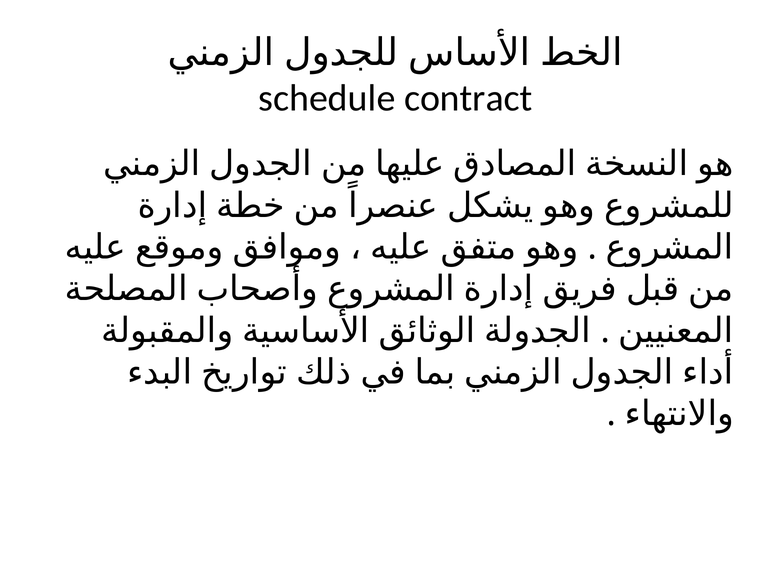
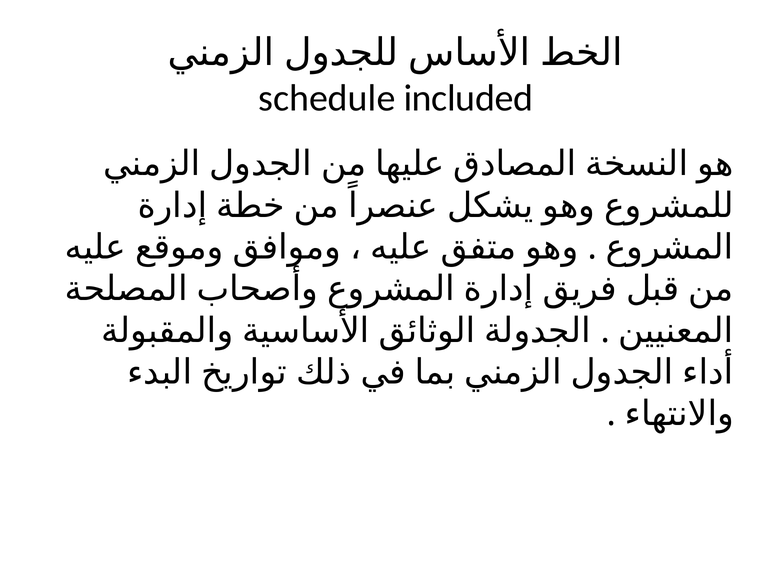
contract: contract -> included
